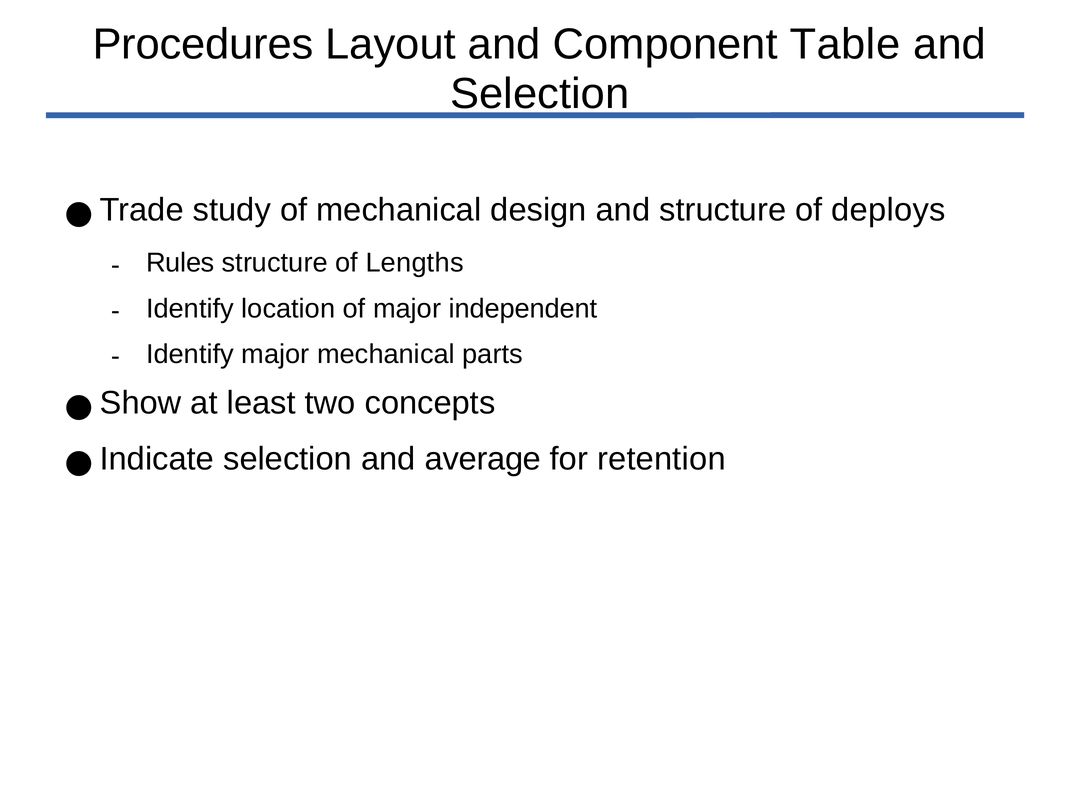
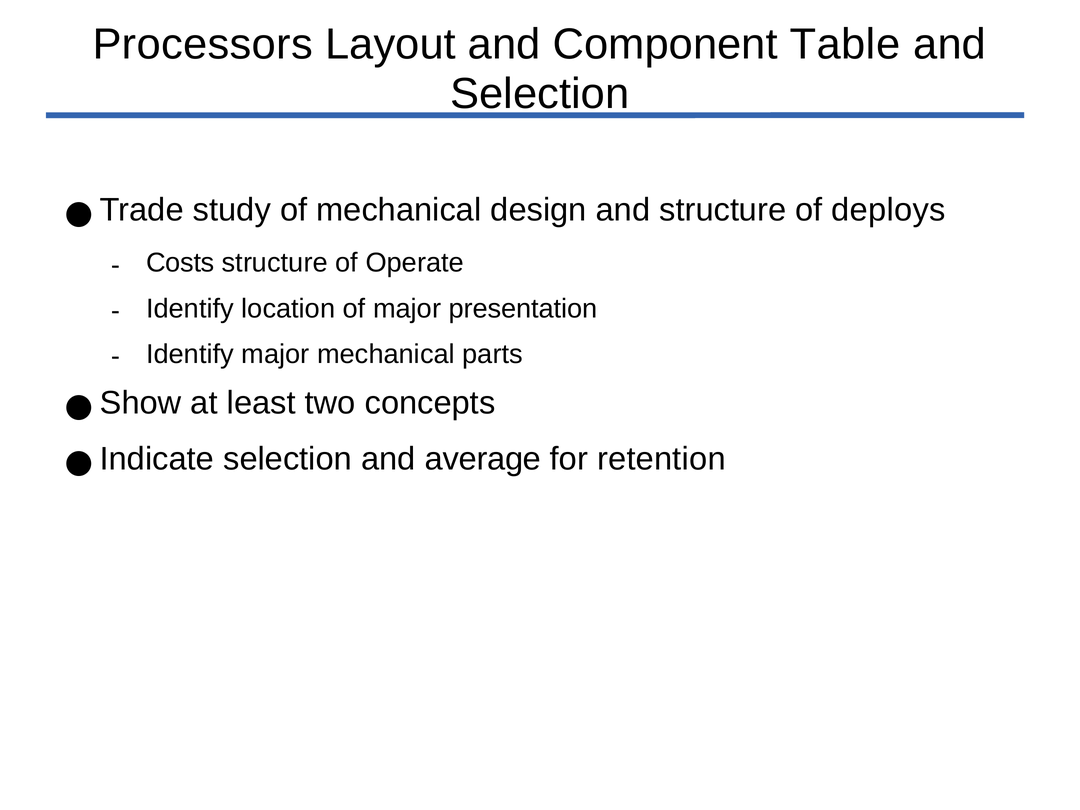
Procedures: Procedures -> Processors
Rules: Rules -> Costs
Lengths: Lengths -> Operate
independent: independent -> presentation
